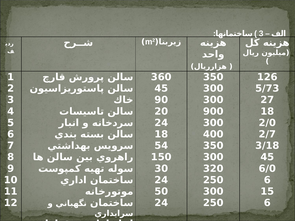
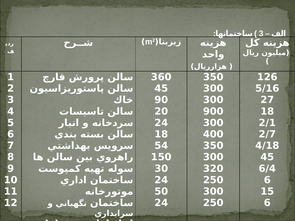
5/73: 5/73 -> 5/16
2/0: 2/0 -> 2/1
3/18: 3/18 -> 4/18
6/0: 6/0 -> 6/4
